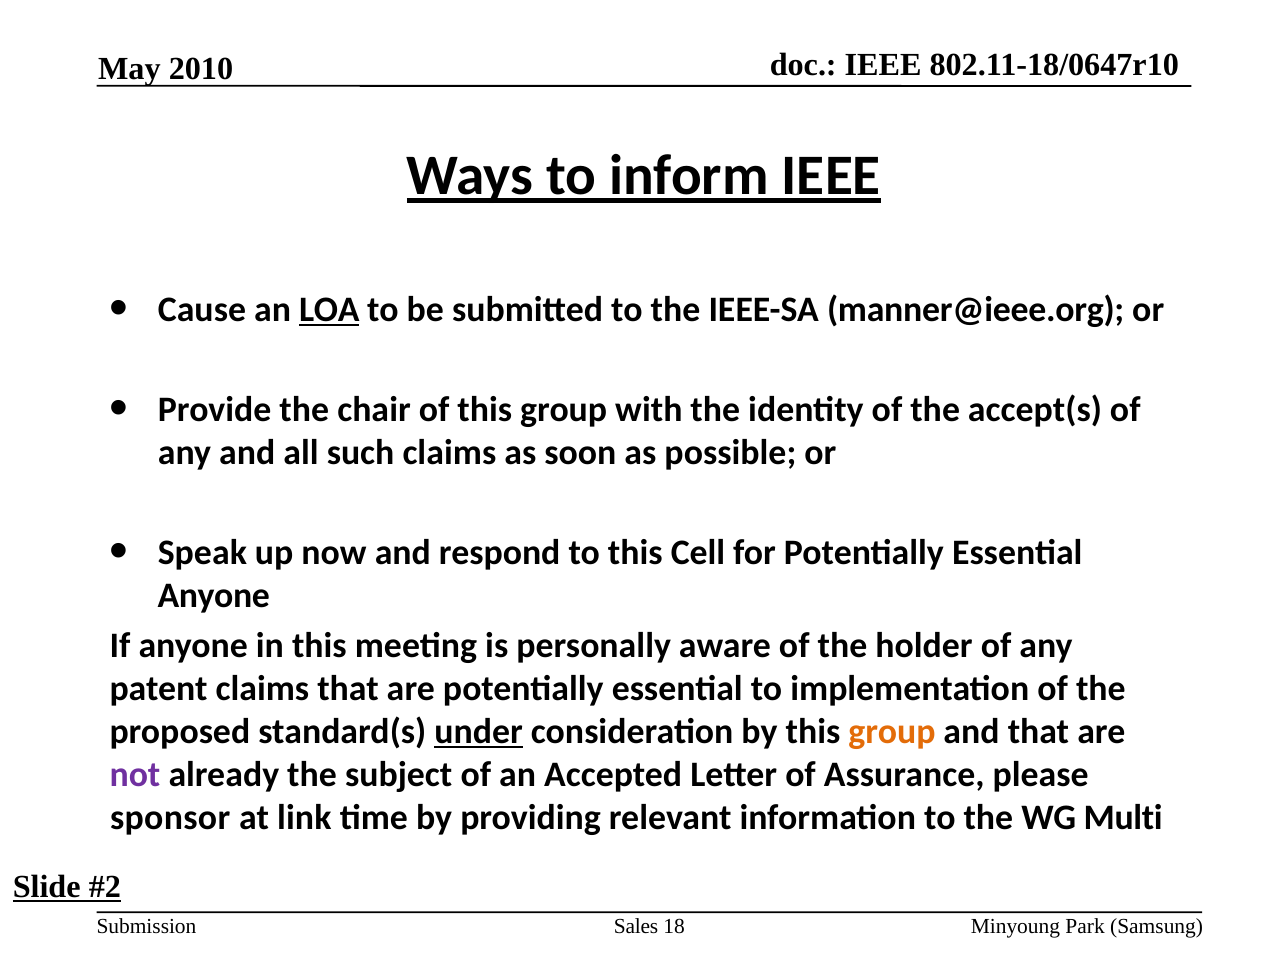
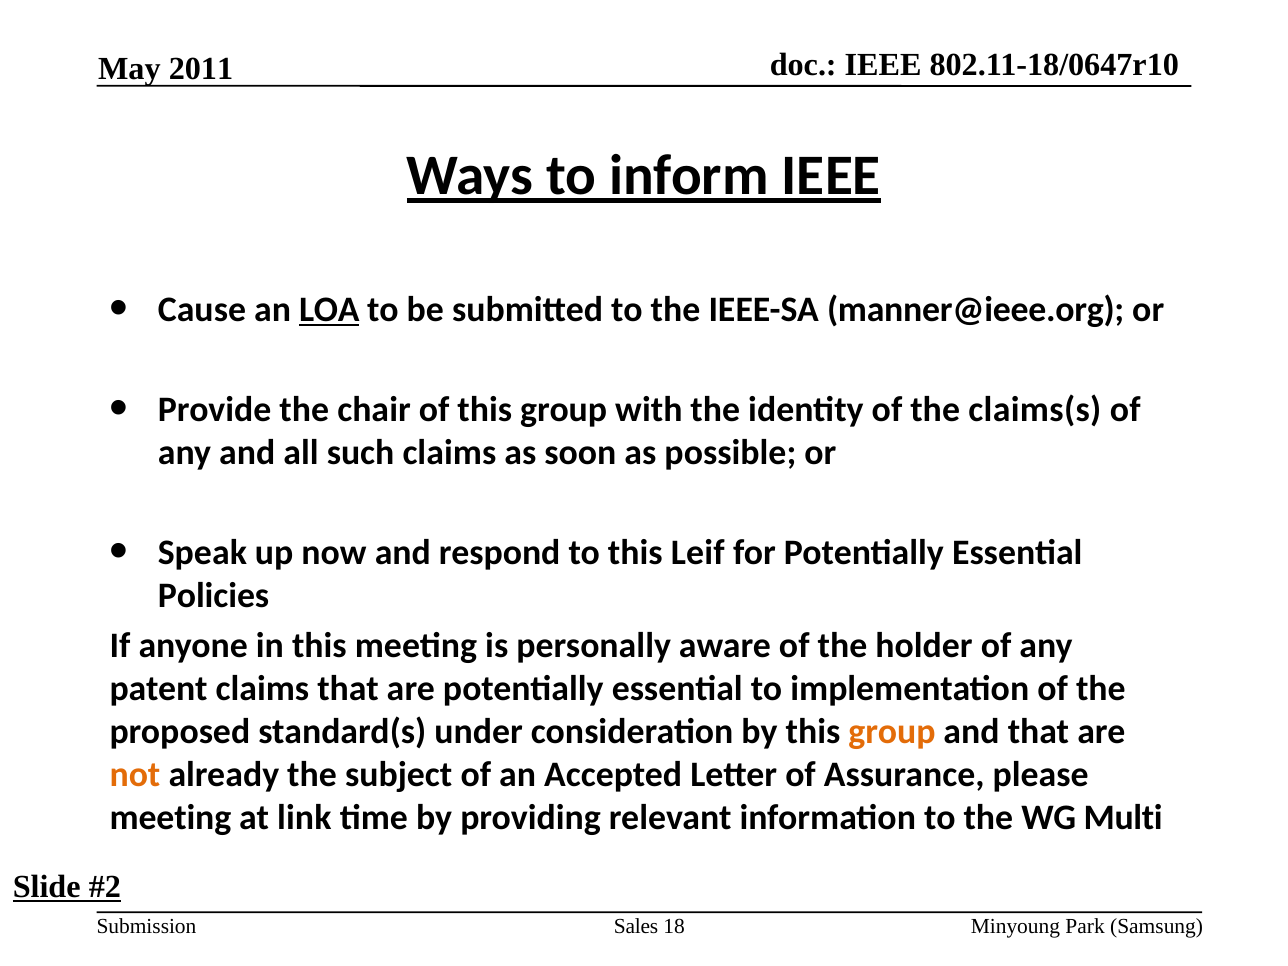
2010: 2010 -> 2011
accept(s: accept(s -> claims(s
Cell: Cell -> Leif
Anyone at (214, 596): Anyone -> Policies
under underline: present -> none
not colour: purple -> orange
sponsor at (170, 818): sponsor -> meeting
